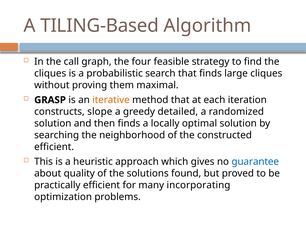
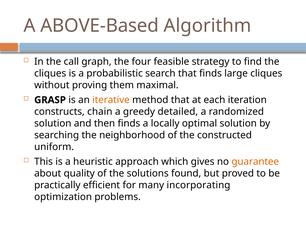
TILING-Based: TILING-Based -> ABOVE-Based
slope: slope -> chain
efficient at (54, 147): efficient -> uniform
guarantee colour: blue -> orange
